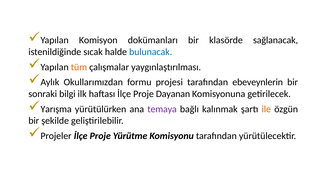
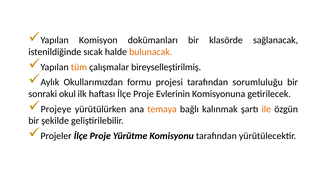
bulunacak colour: blue -> orange
yaygınlaştırılması: yaygınlaştırılması -> bireyselleştirilmiş
ebeveynlerin: ebeveynlerin -> sorumluluğu
bilgi: bilgi -> okul
Dayanan: Dayanan -> Evlerinin
Yarışma: Yarışma -> Projeye
temaya colour: purple -> orange
